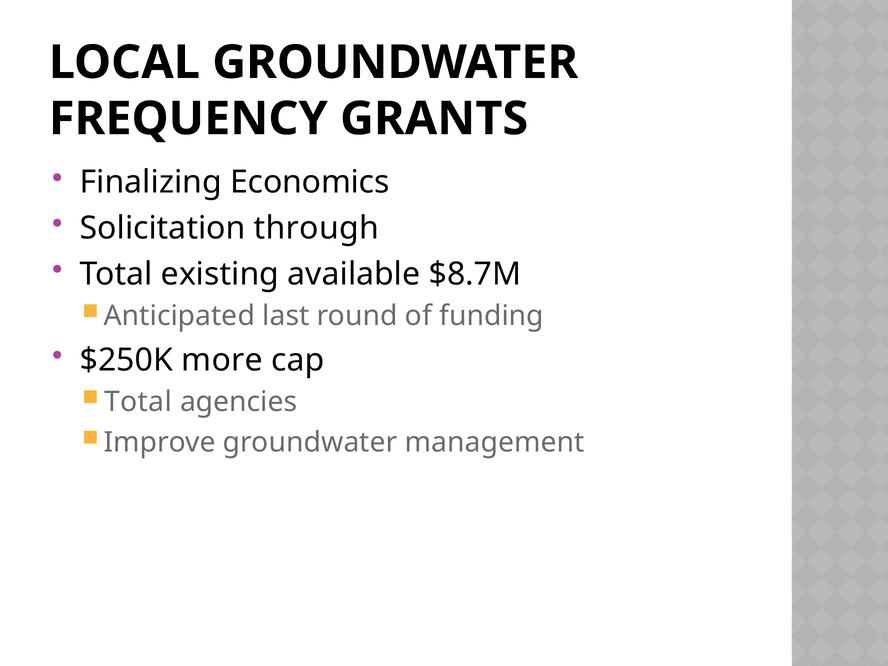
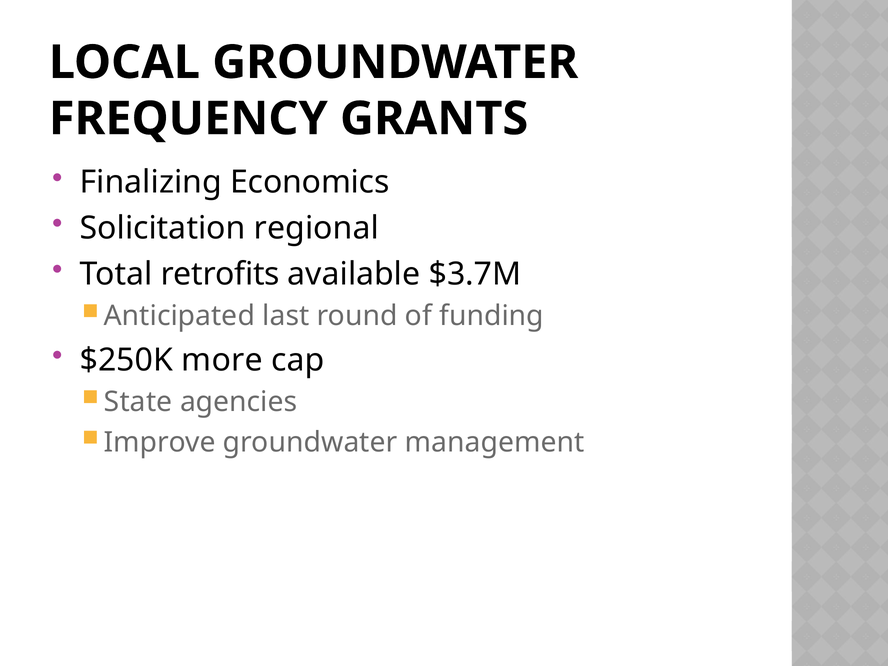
through: through -> regional
existing: existing -> retrofits
$8.7M: $8.7M -> $3.7M
Total at (138, 402): Total -> State
